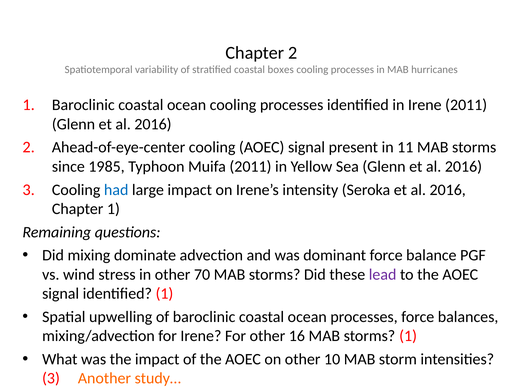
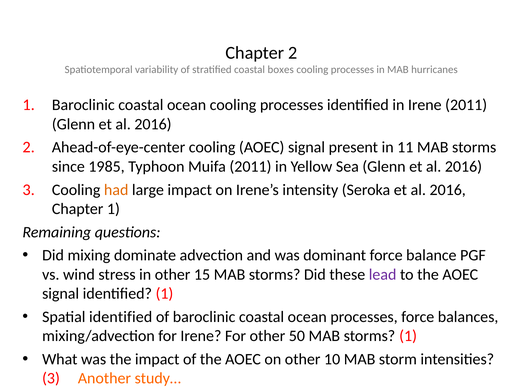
had colour: blue -> orange
70: 70 -> 15
Spatial upwelling: upwelling -> identified
16: 16 -> 50
